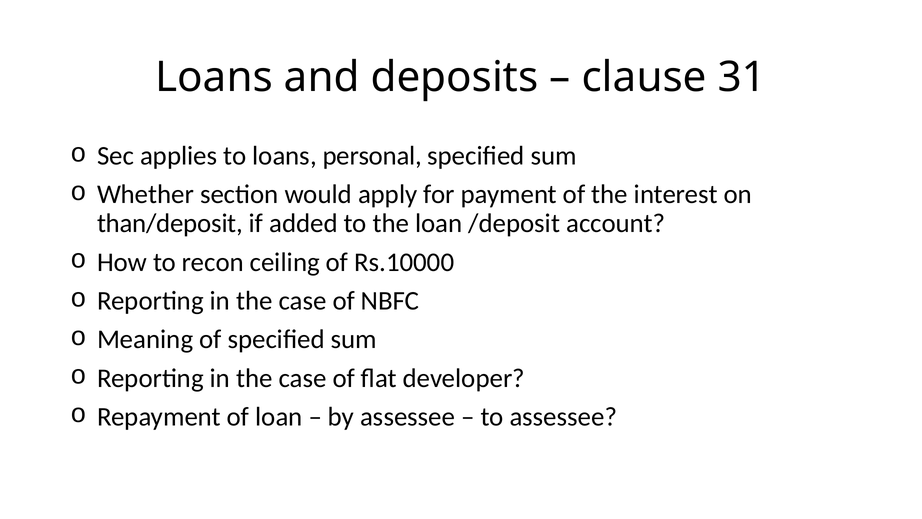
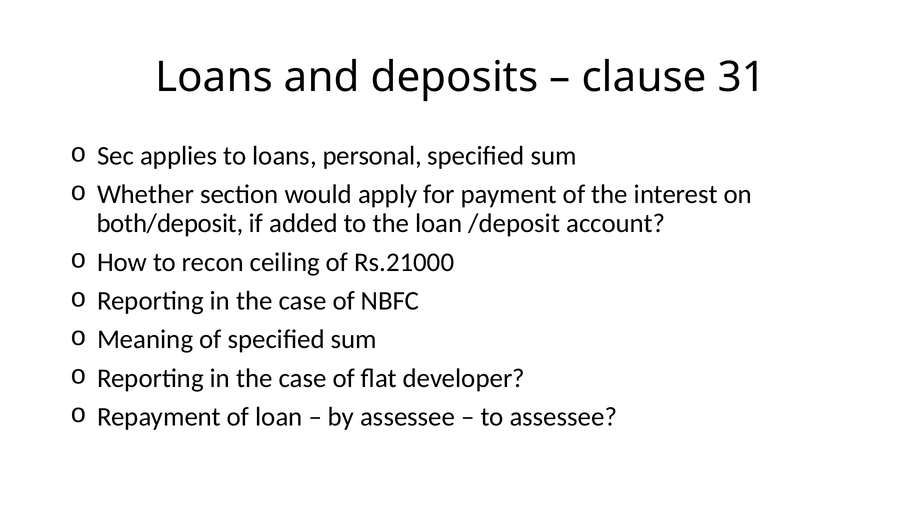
than/deposit: than/deposit -> both/deposit
Rs.10000: Rs.10000 -> Rs.21000
